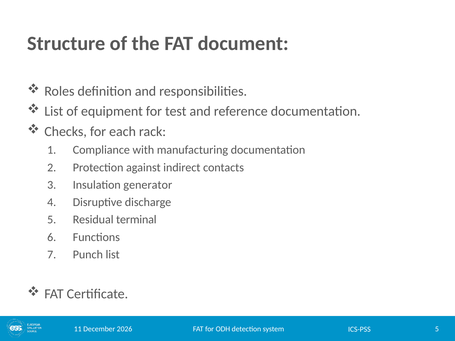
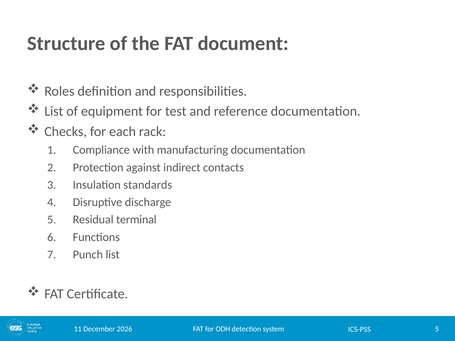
generator: generator -> standards
